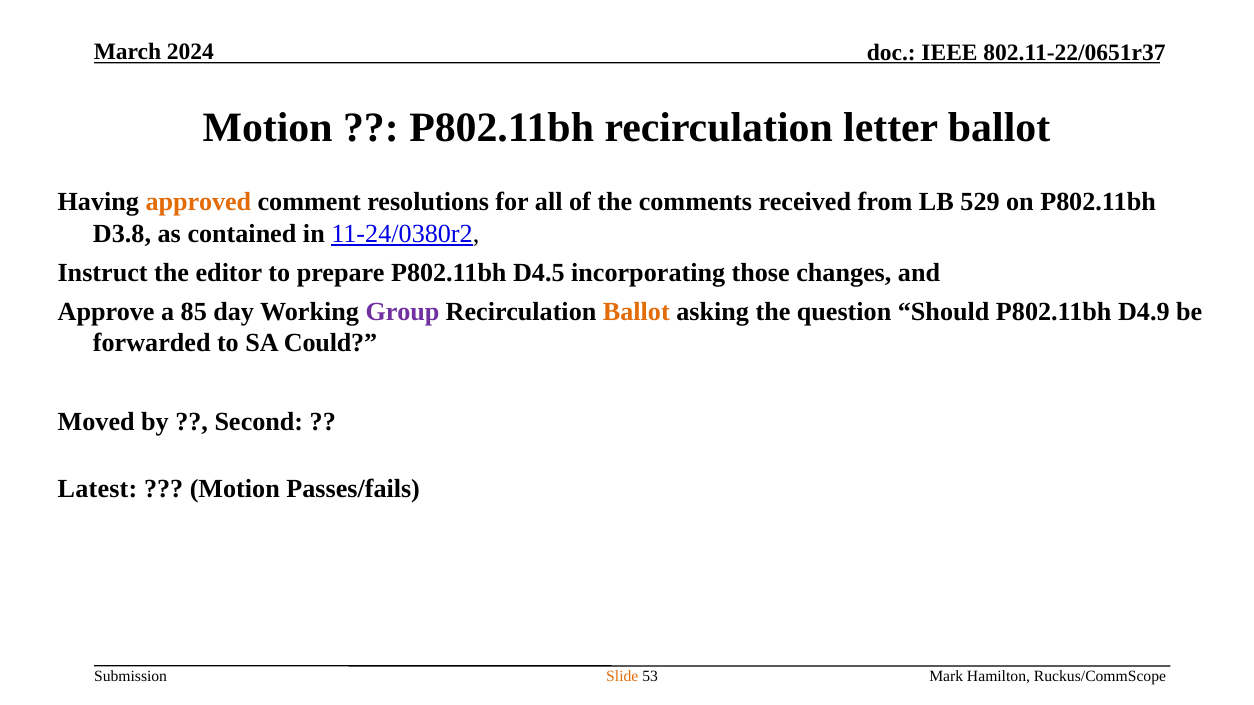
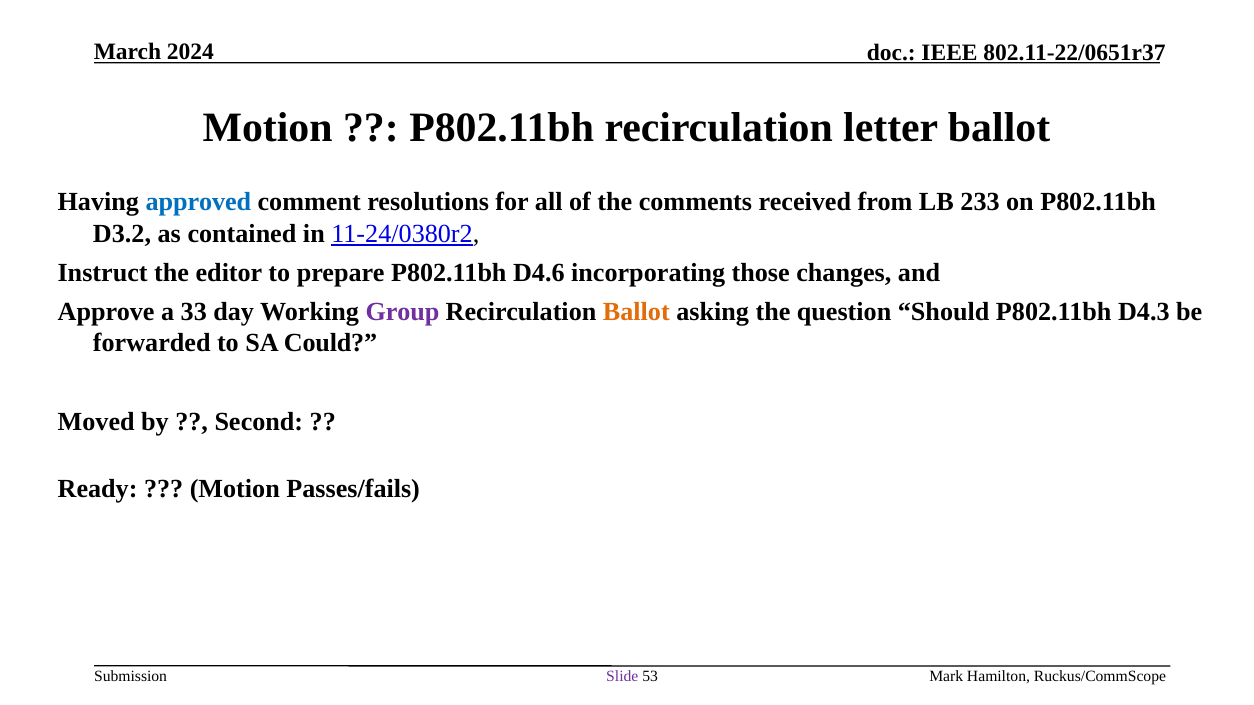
approved colour: orange -> blue
529: 529 -> 233
D3.8: D3.8 -> D3.2
D4.5: D4.5 -> D4.6
85: 85 -> 33
D4.9: D4.9 -> D4.3
Latest: Latest -> Ready
Slide colour: orange -> purple
